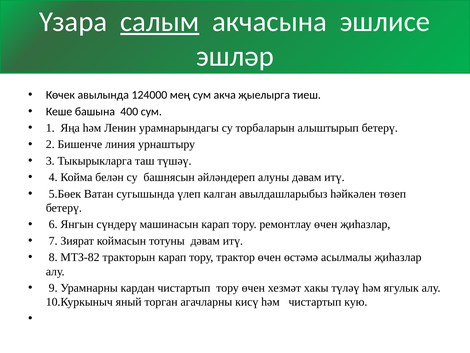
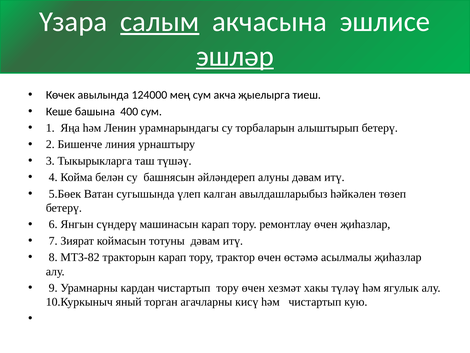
эшләр underline: none -> present
